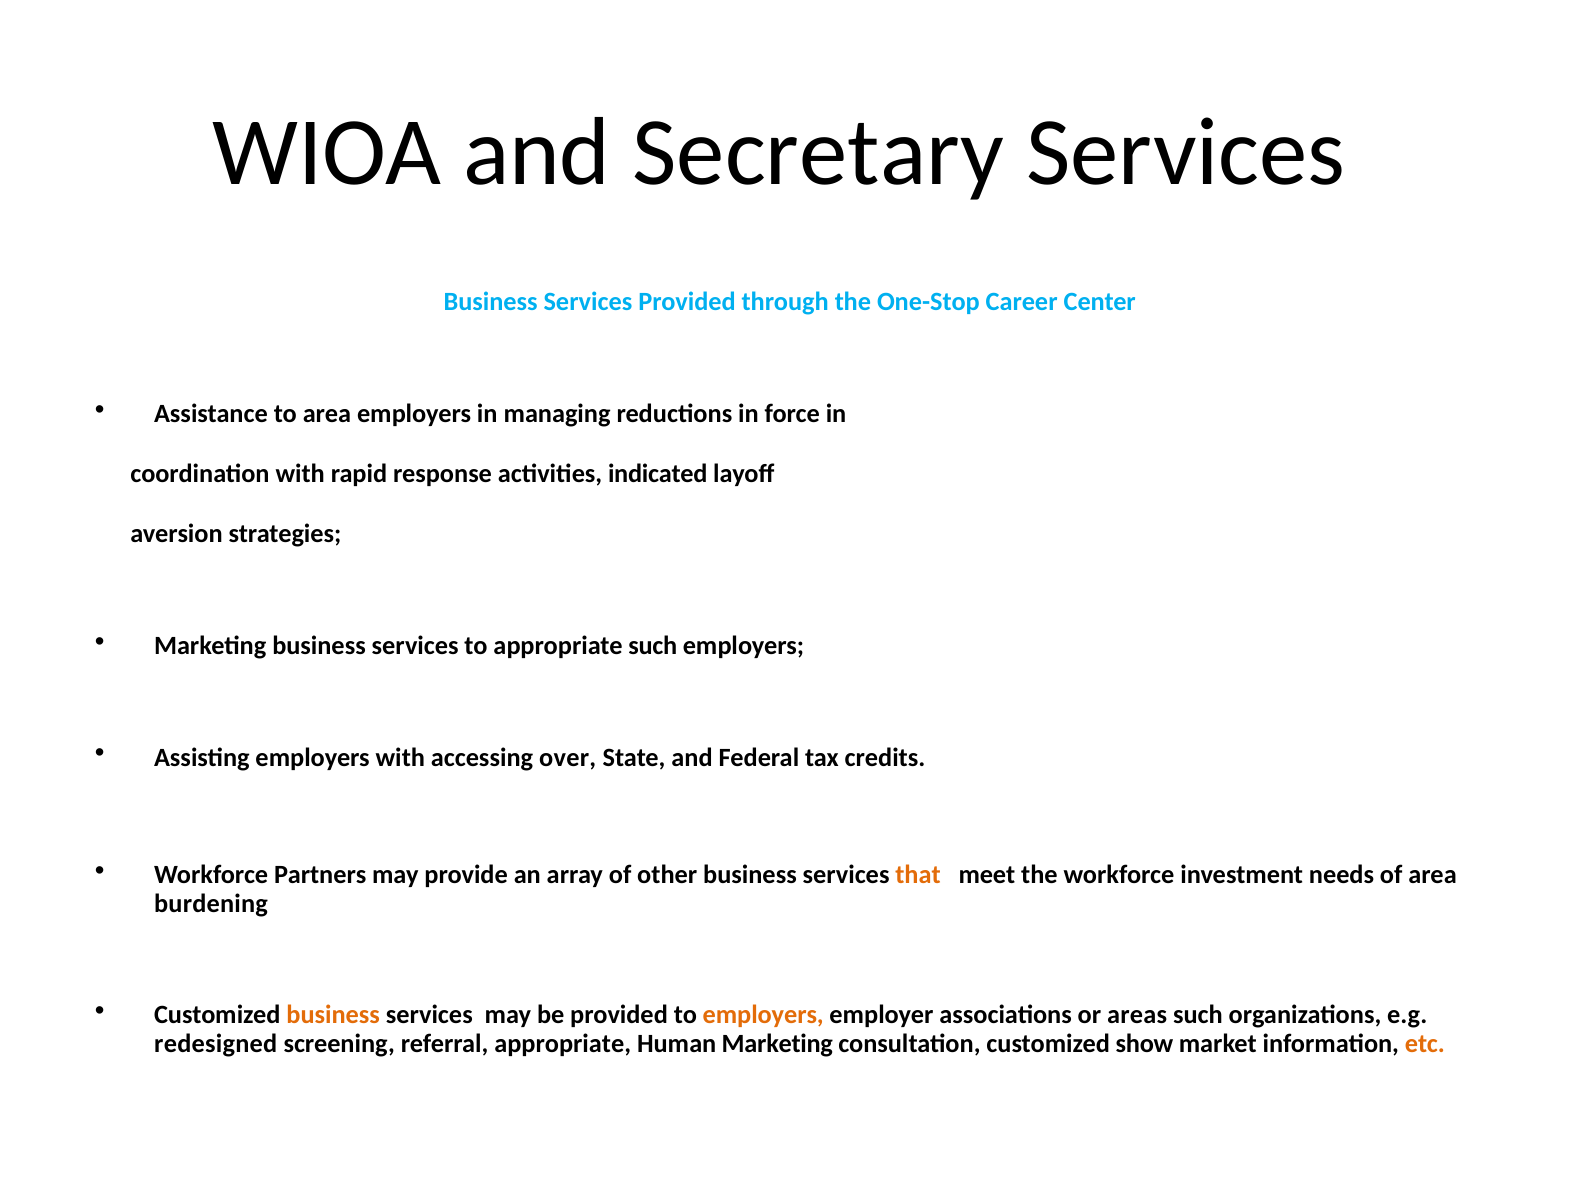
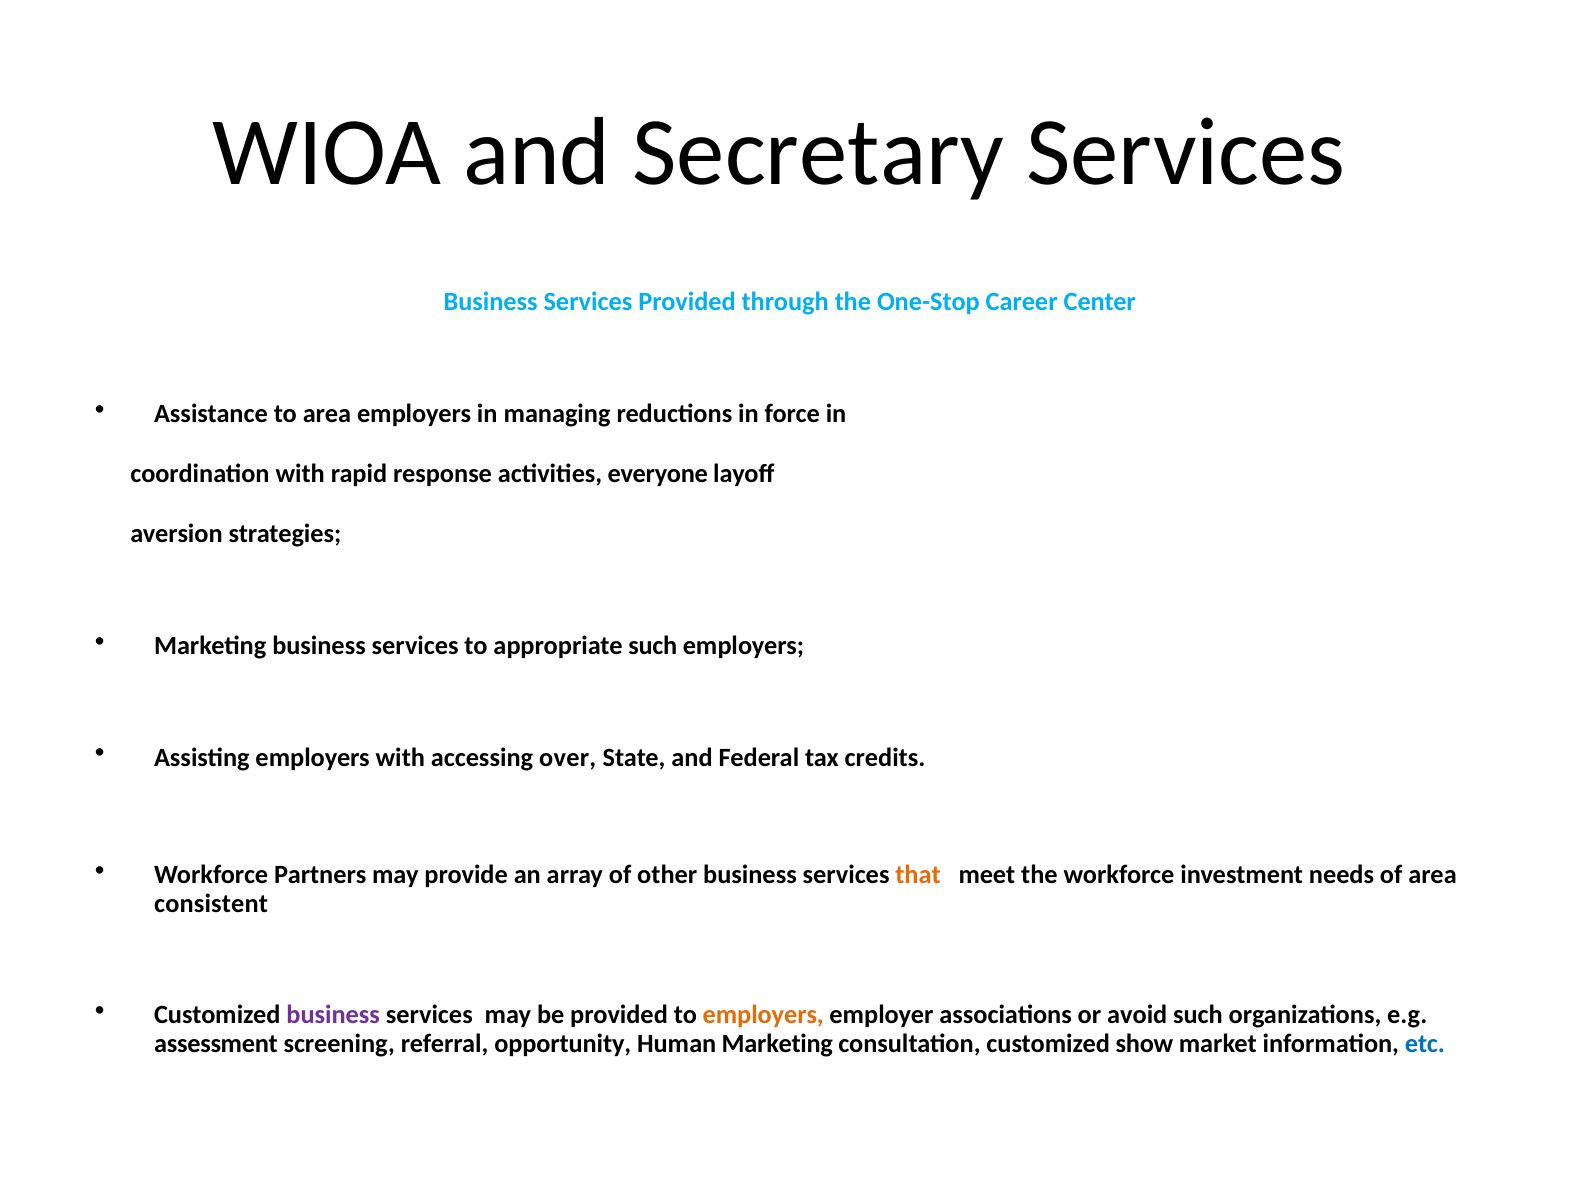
indicated: indicated -> everyone
burdening: burdening -> consistent
business at (333, 1015) colour: orange -> purple
areas: areas -> avoid
redesigned: redesigned -> assessment
referral appropriate: appropriate -> opportunity
etc colour: orange -> blue
